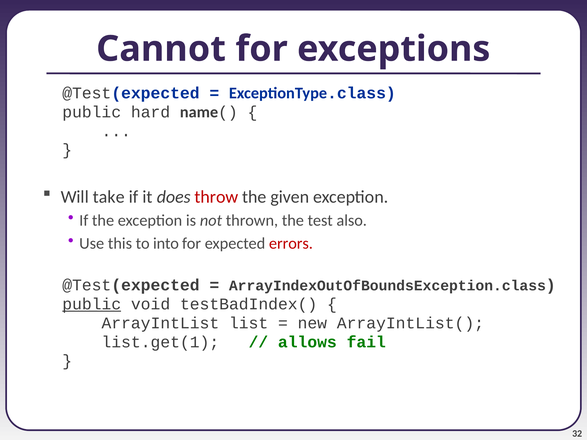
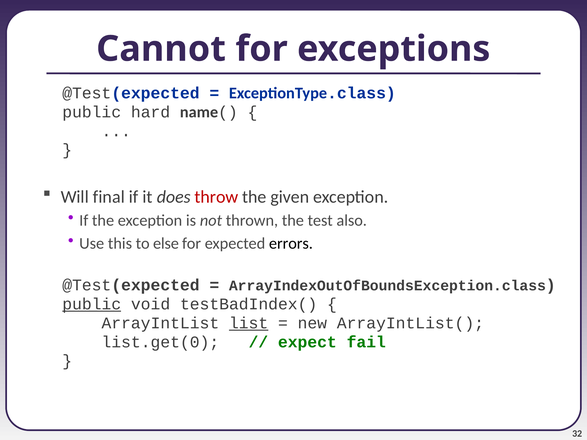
take: take -> final
into: into -> else
errors colour: red -> black
list underline: none -> present
list.get(1: list.get(1 -> list.get(0
allows: allows -> expect
